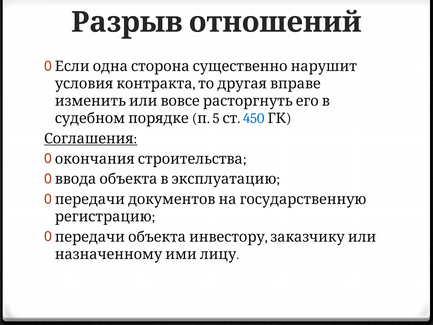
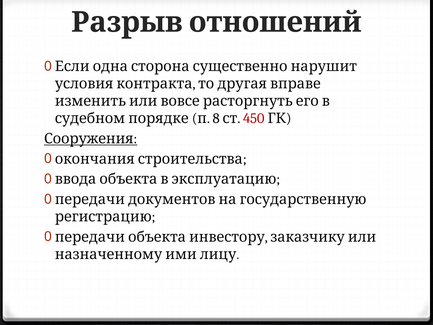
5: 5 -> 8
450 colour: blue -> red
Соглашения: Соглашения -> Сооружения
